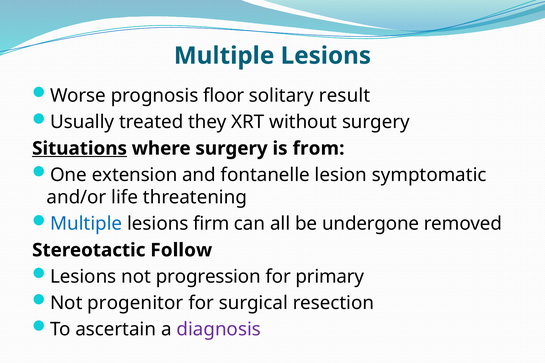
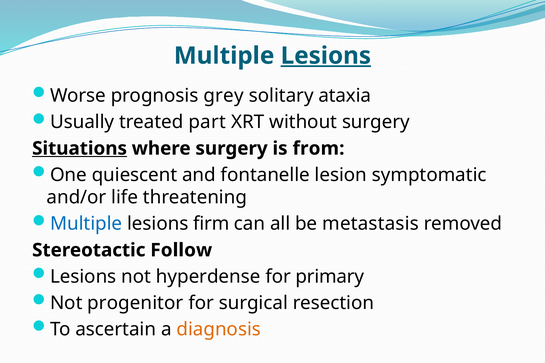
Lesions at (326, 56) underline: none -> present
floor: floor -> grey
result: result -> ataxia
they: they -> part
extension: extension -> quiescent
undergone: undergone -> metastasis
progression: progression -> hyperdense
diagnosis colour: purple -> orange
